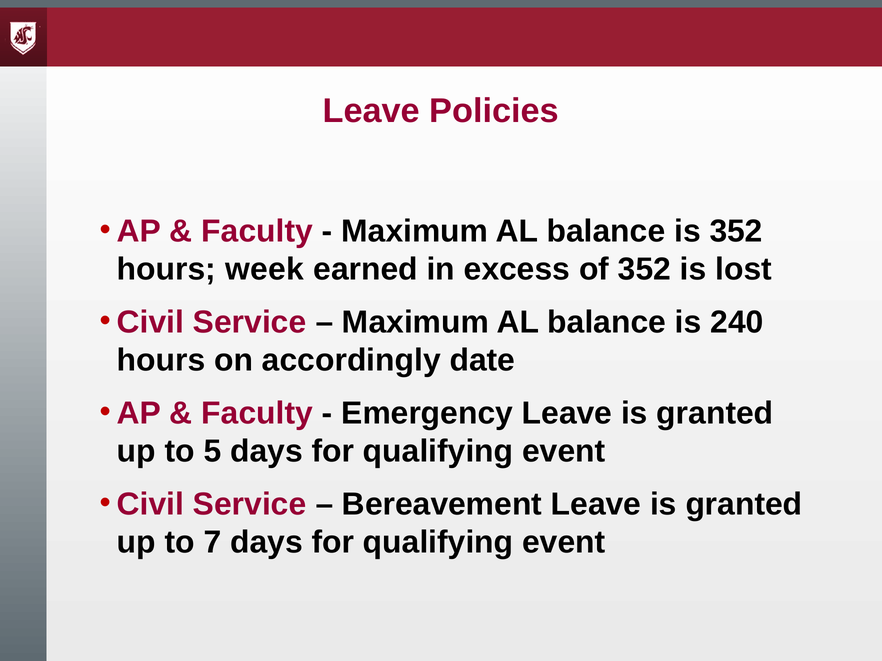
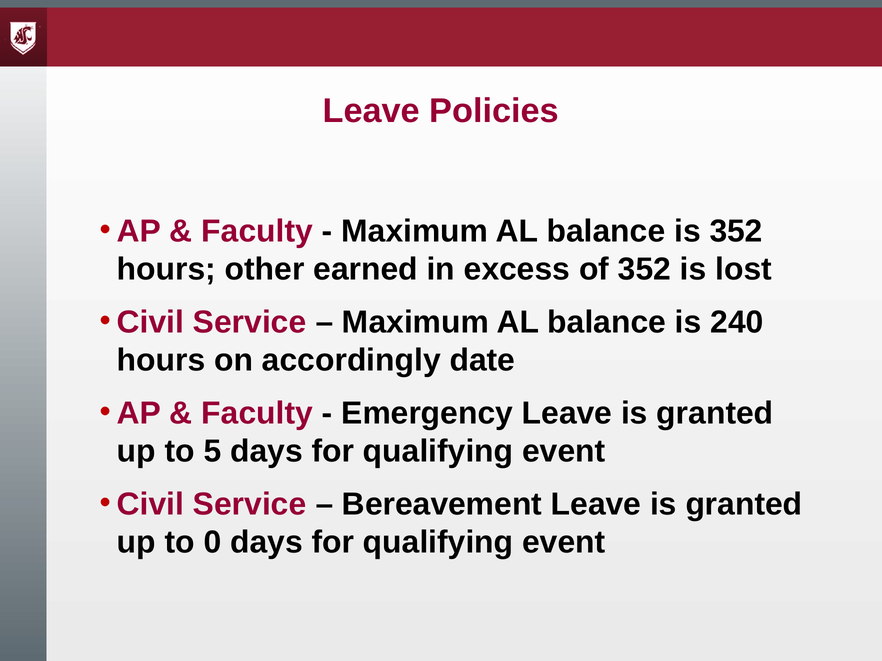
week: week -> other
7: 7 -> 0
